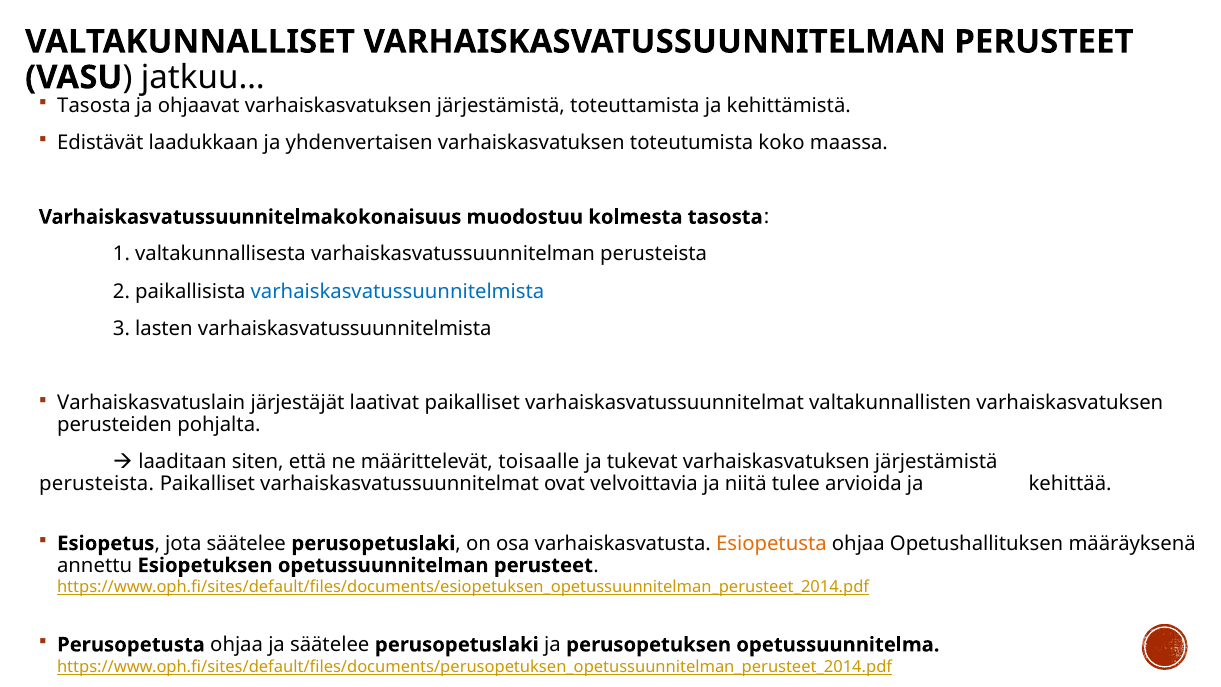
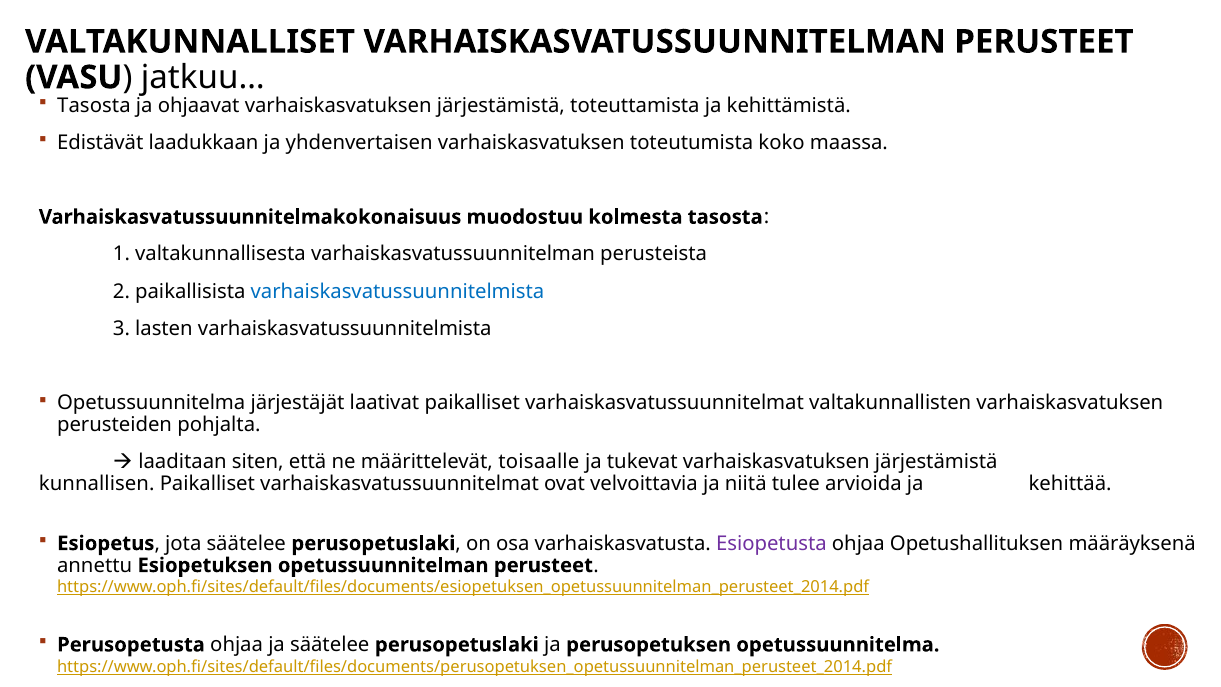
Varhaiskasvatuslain at (151, 403): Varhaiskasvatuslain -> Opetussuunnitelma
perusteista at (97, 484): perusteista -> kunnallisen
Esiopetusta colour: orange -> purple
